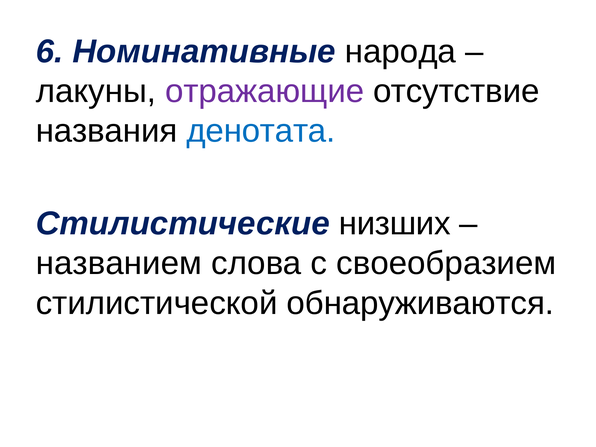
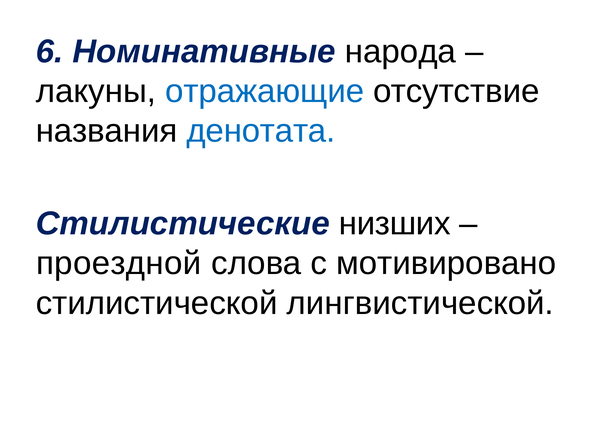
отражающие colour: purple -> blue
названием: названием -> проездной
своеобразием: своеобразием -> мотивировано
обнаруживаются: обнаруживаются -> лингвистической
